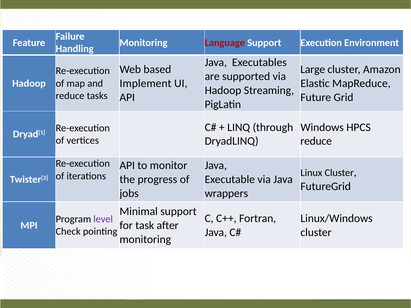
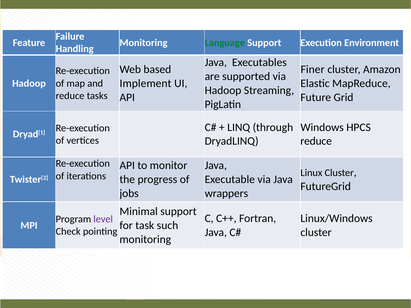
Language colour: red -> green
Large: Large -> Finer
after: after -> such
